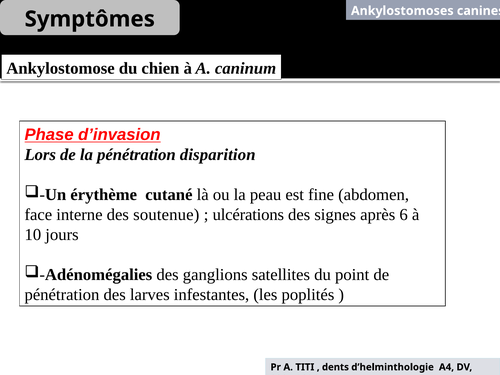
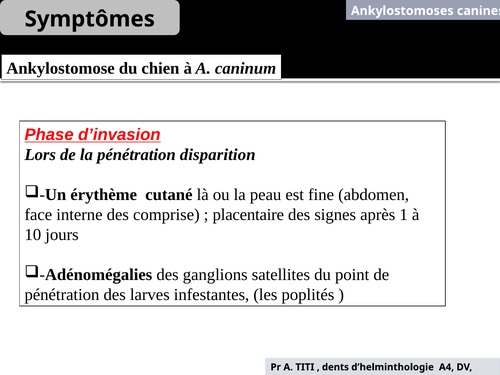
soutenue: soutenue -> comprise
ulcérations: ulcérations -> placentaire
6: 6 -> 1
